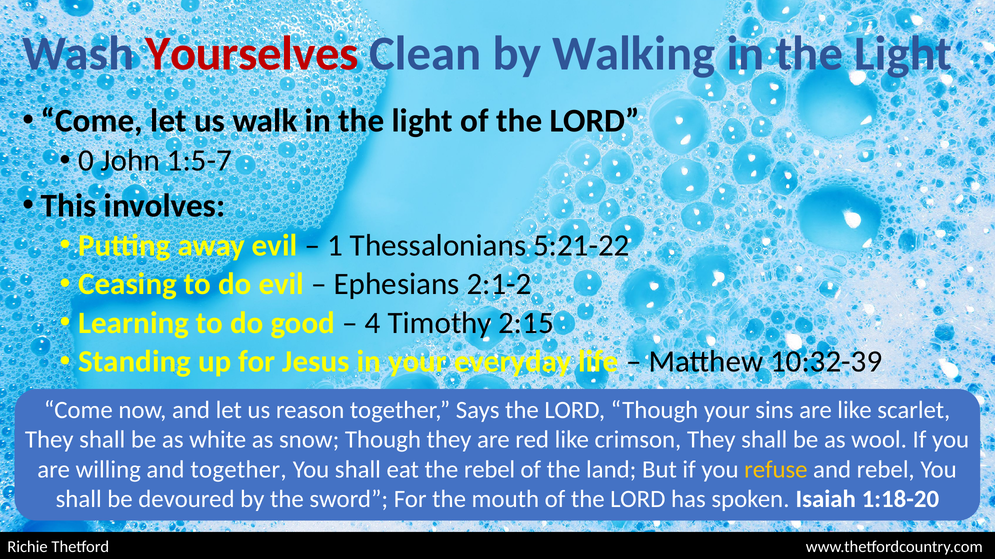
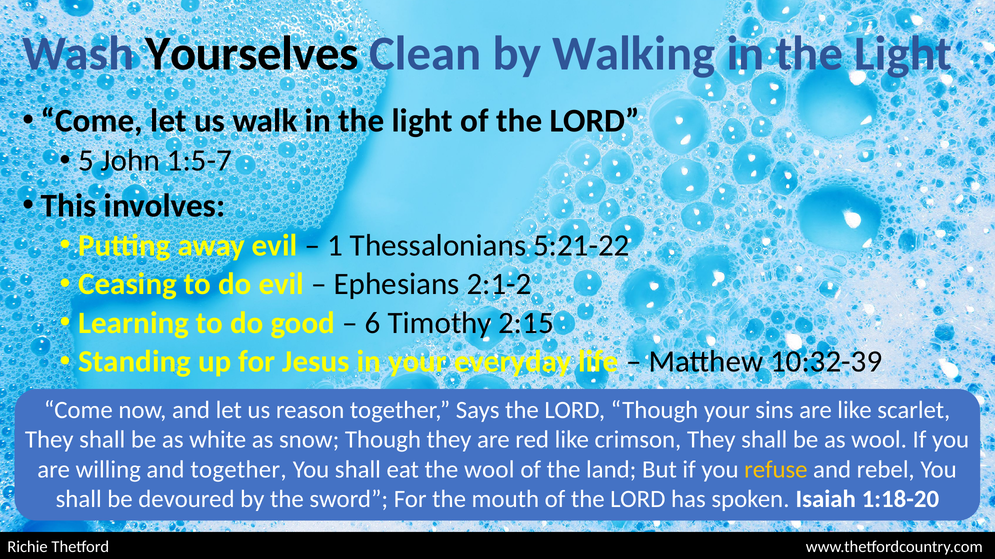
Yourselves colour: red -> black
0: 0 -> 5
4: 4 -> 6
the rebel: rebel -> wool
